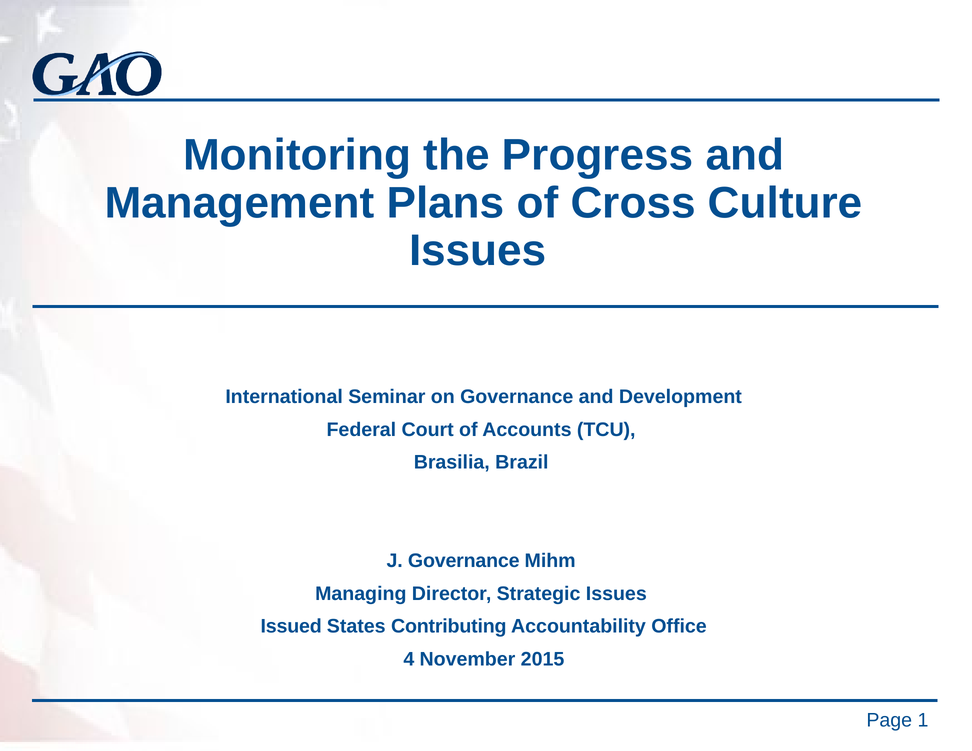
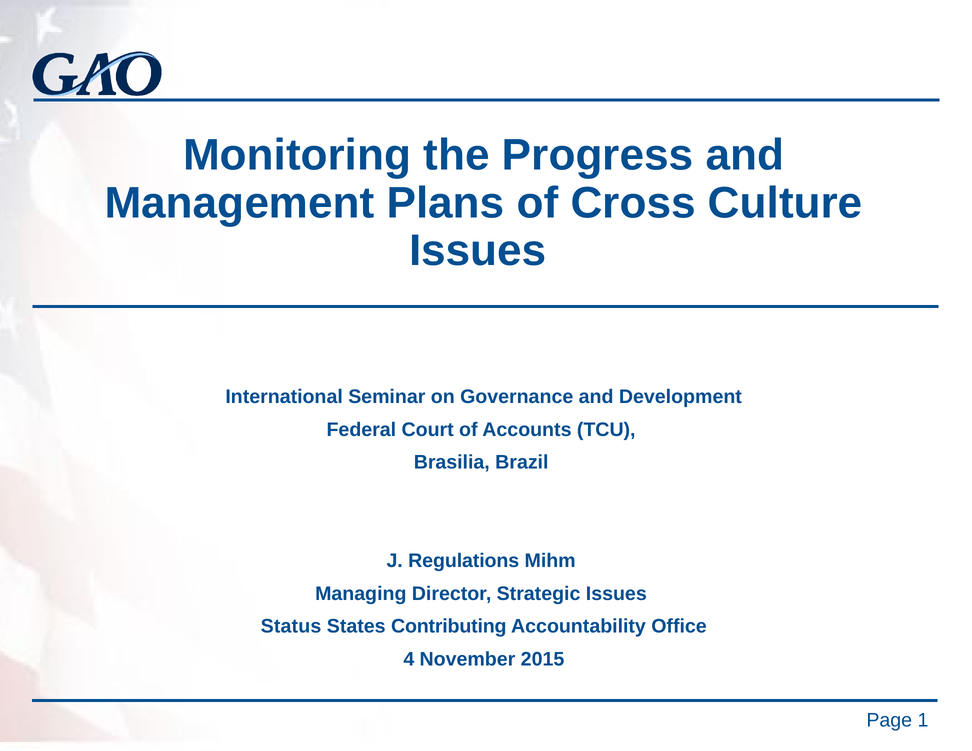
J Governance: Governance -> Regulations
Issued: Issued -> Status
